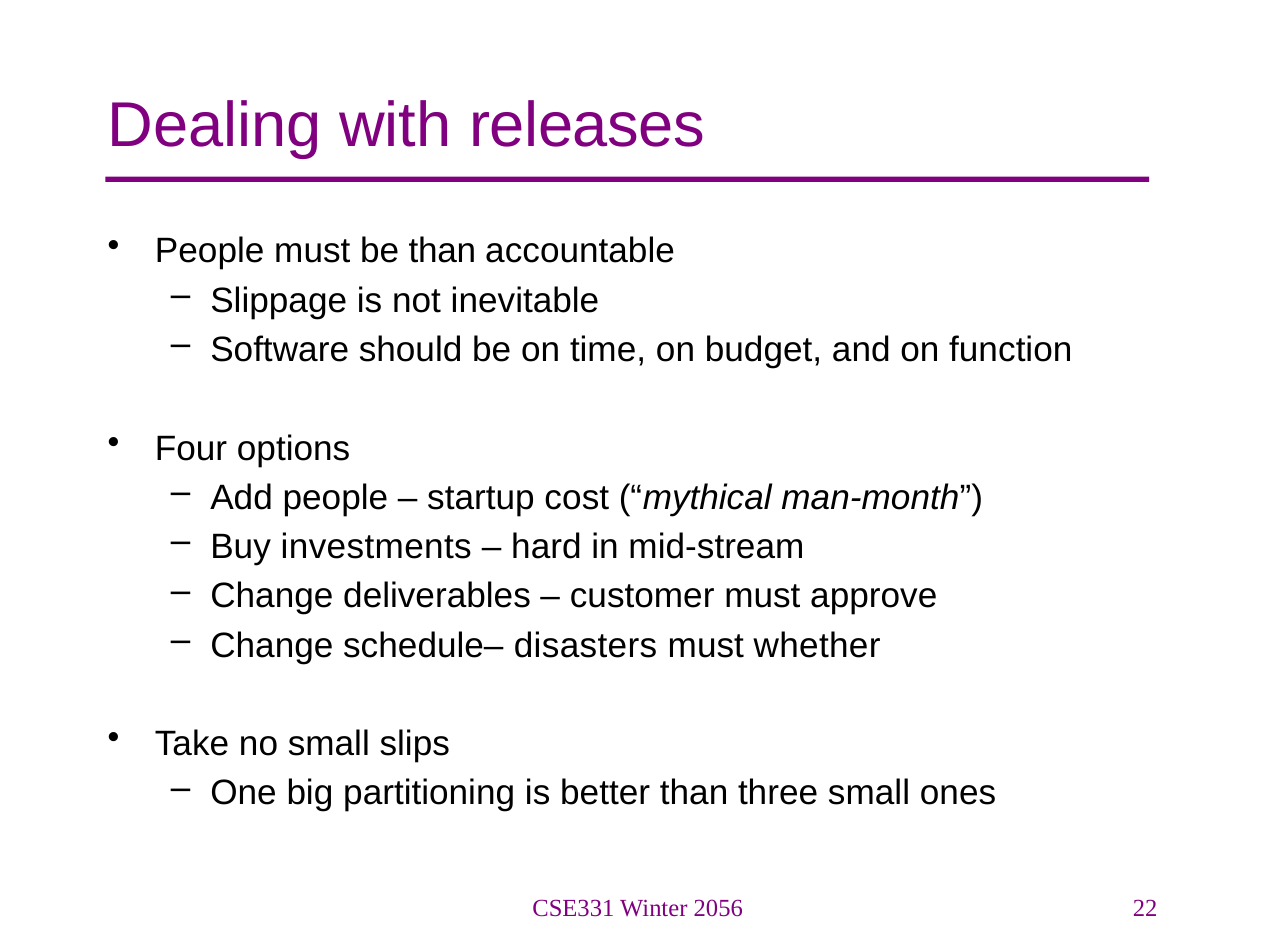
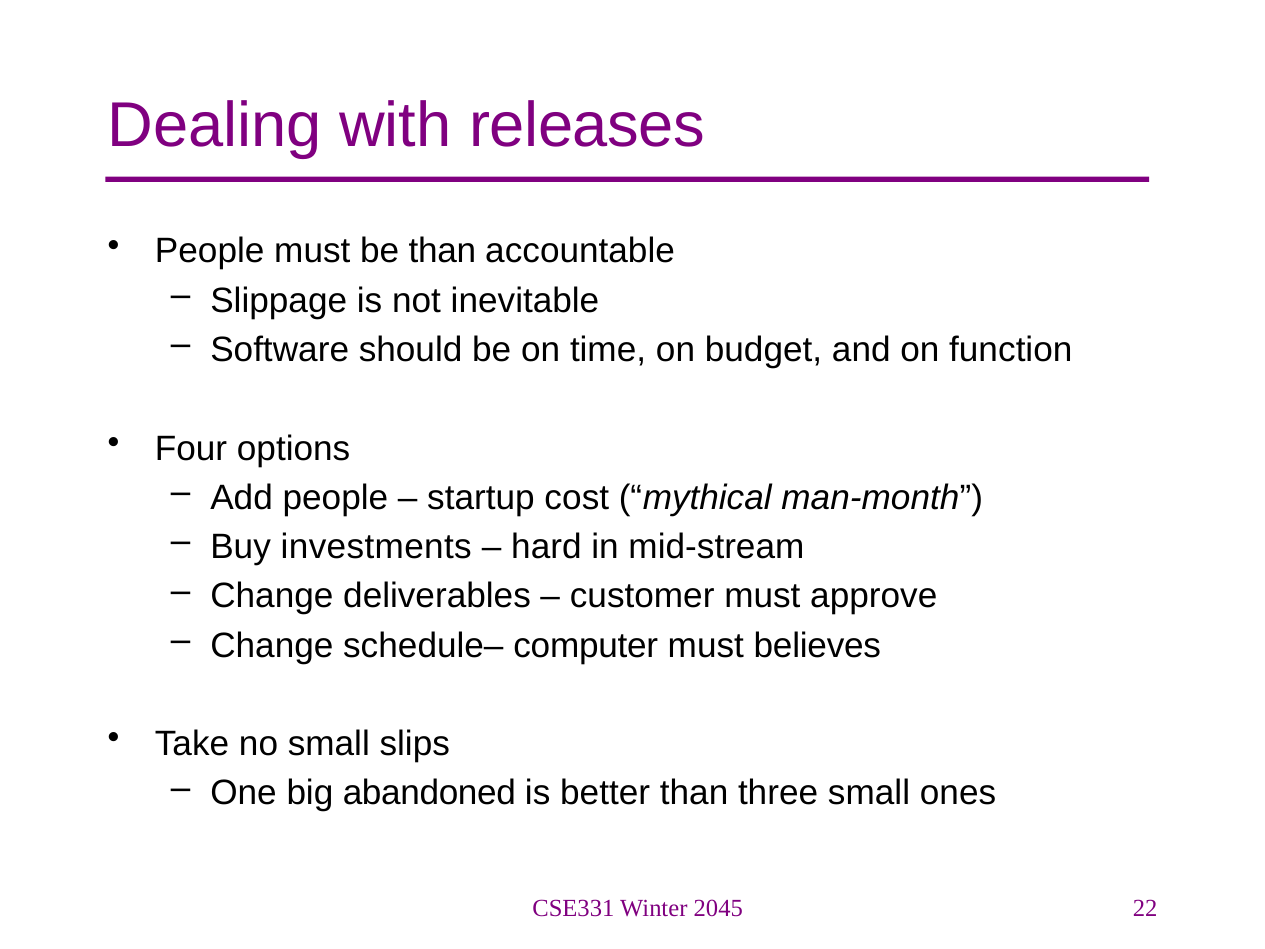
disasters: disasters -> computer
whether: whether -> believes
partitioning: partitioning -> abandoned
2056: 2056 -> 2045
